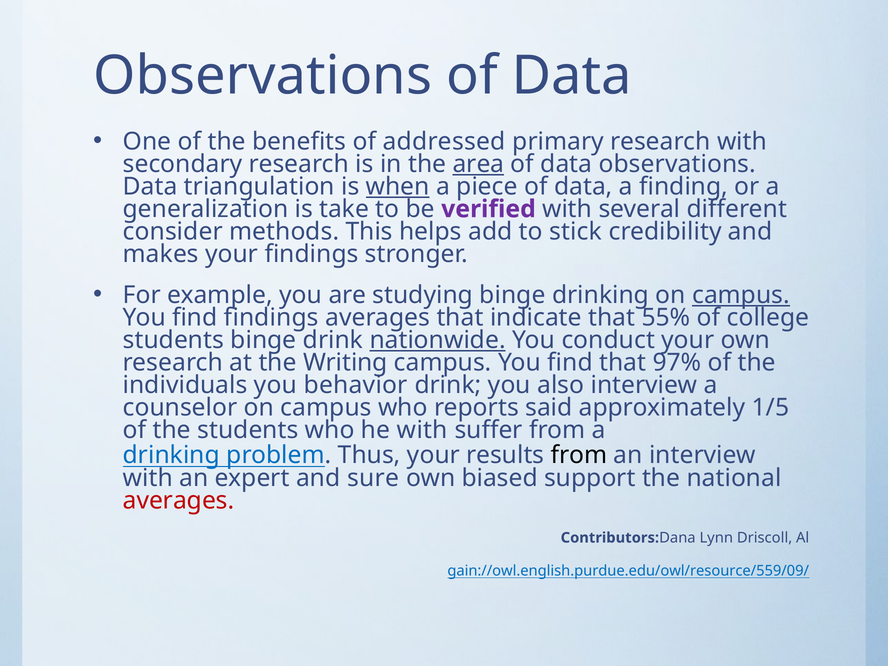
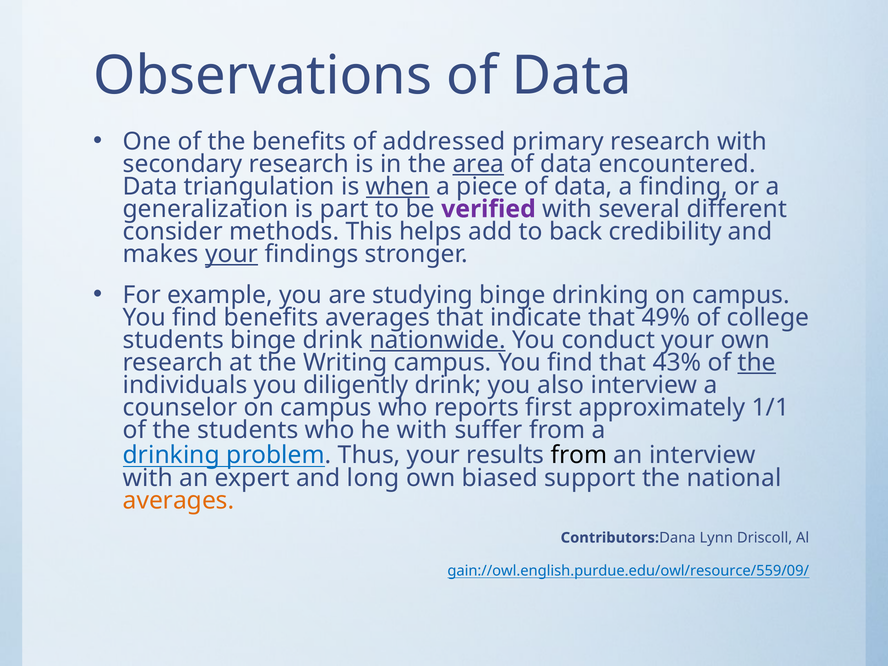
data observations: observations -> encountered
take: take -> part
stick: stick -> back
your at (232, 254) underline: none -> present
campus at (741, 295) underline: present -> none
find findings: findings -> benefits
55%: 55% -> 49%
97%: 97% -> 43%
the at (757, 363) underline: none -> present
behavior: behavior -> diligently
said: said -> first
1/5: 1/5 -> 1/1
sure: sure -> long
averages at (179, 501) colour: red -> orange
